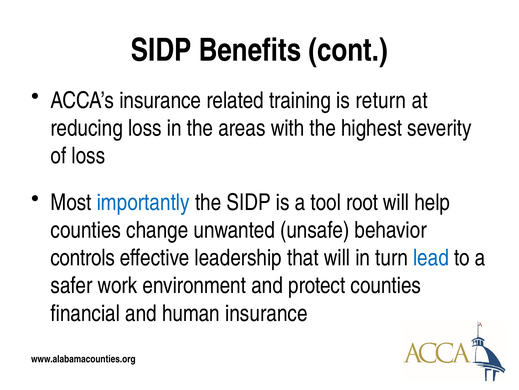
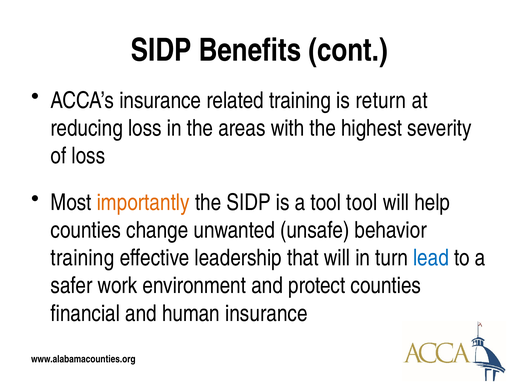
importantly colour: blue -> orange
tool root: root -> tool
controls at (83, 257): controls -> training
